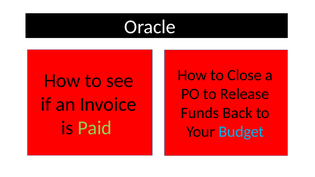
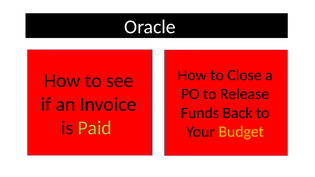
Budget colour: light blue -> yellow
